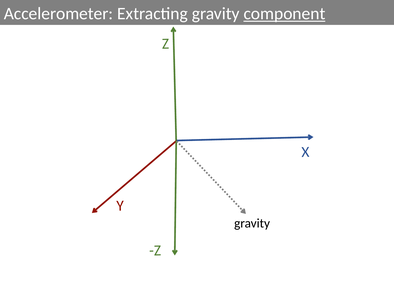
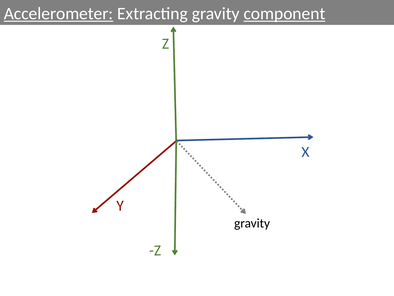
Accelerometer underline: none -> present
